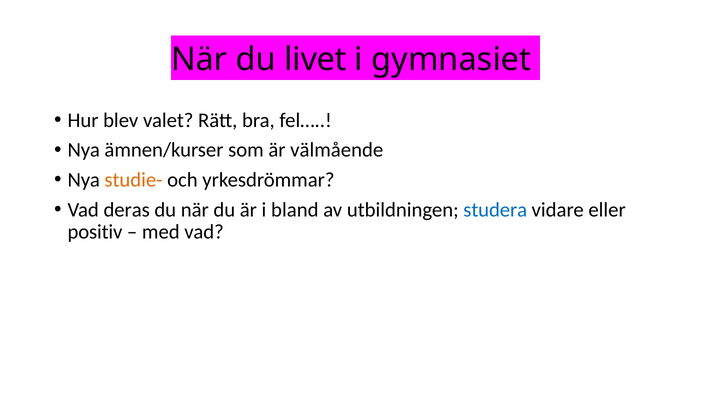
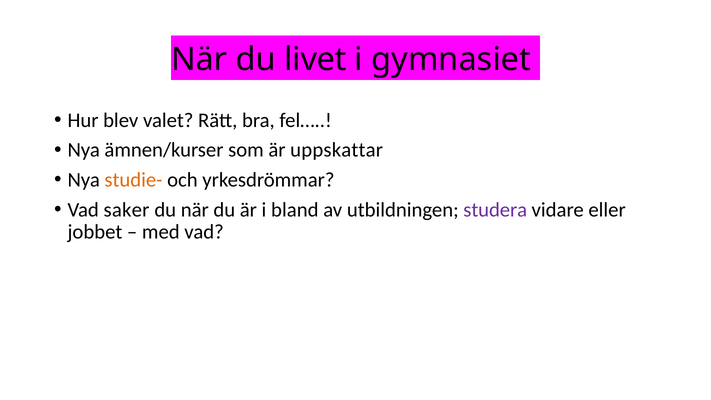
välmående: välmående -> uppskattar
deras: deras -> saker
studera colour: blue -> purple
positiv: positiv -> jobbet
